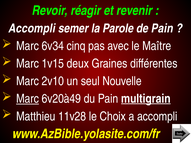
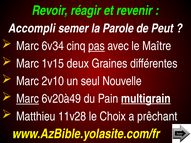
de Pain: Pain -> Peut
pas underline: none -> present
a accompli: accompli -> prêchant
